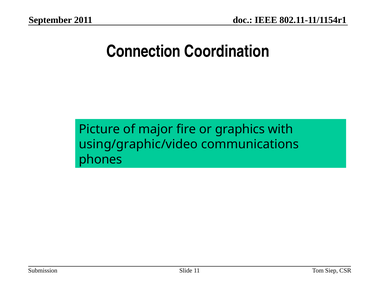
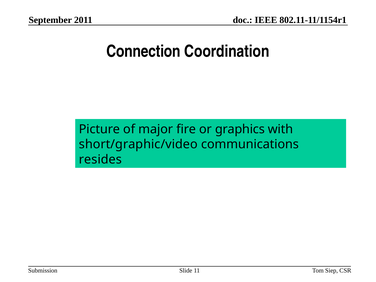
using/graphic/video: using/graphic/video -> short/graphic/video
phones: phones -> resides
